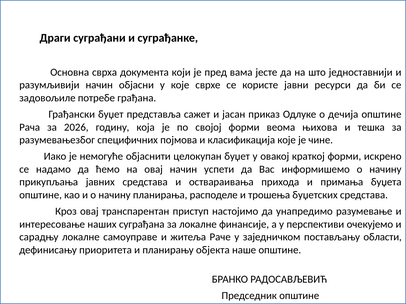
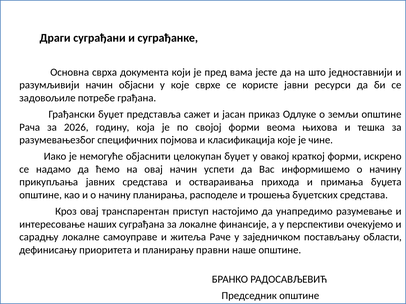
дечија: дечија -> земљи
објекта: објекта -> правни
